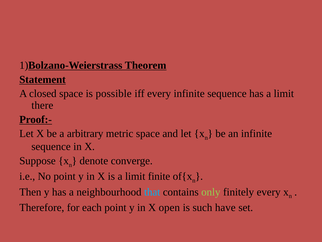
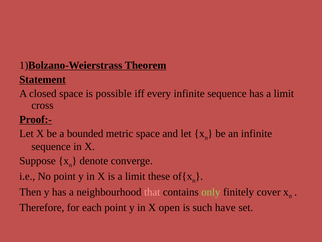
there: there -> cross
arbitrary: arbitrary -> bounded
finite: finite -> these
that colour: light blue -> pink
finitely every: every -> cover
